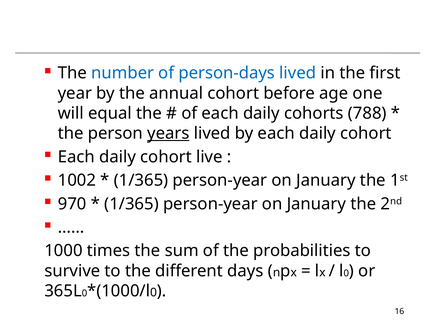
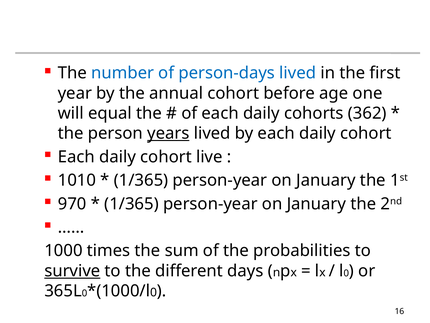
788: 788 -> 362
1002: 1002 -> 1010
survive underline: none -> present
